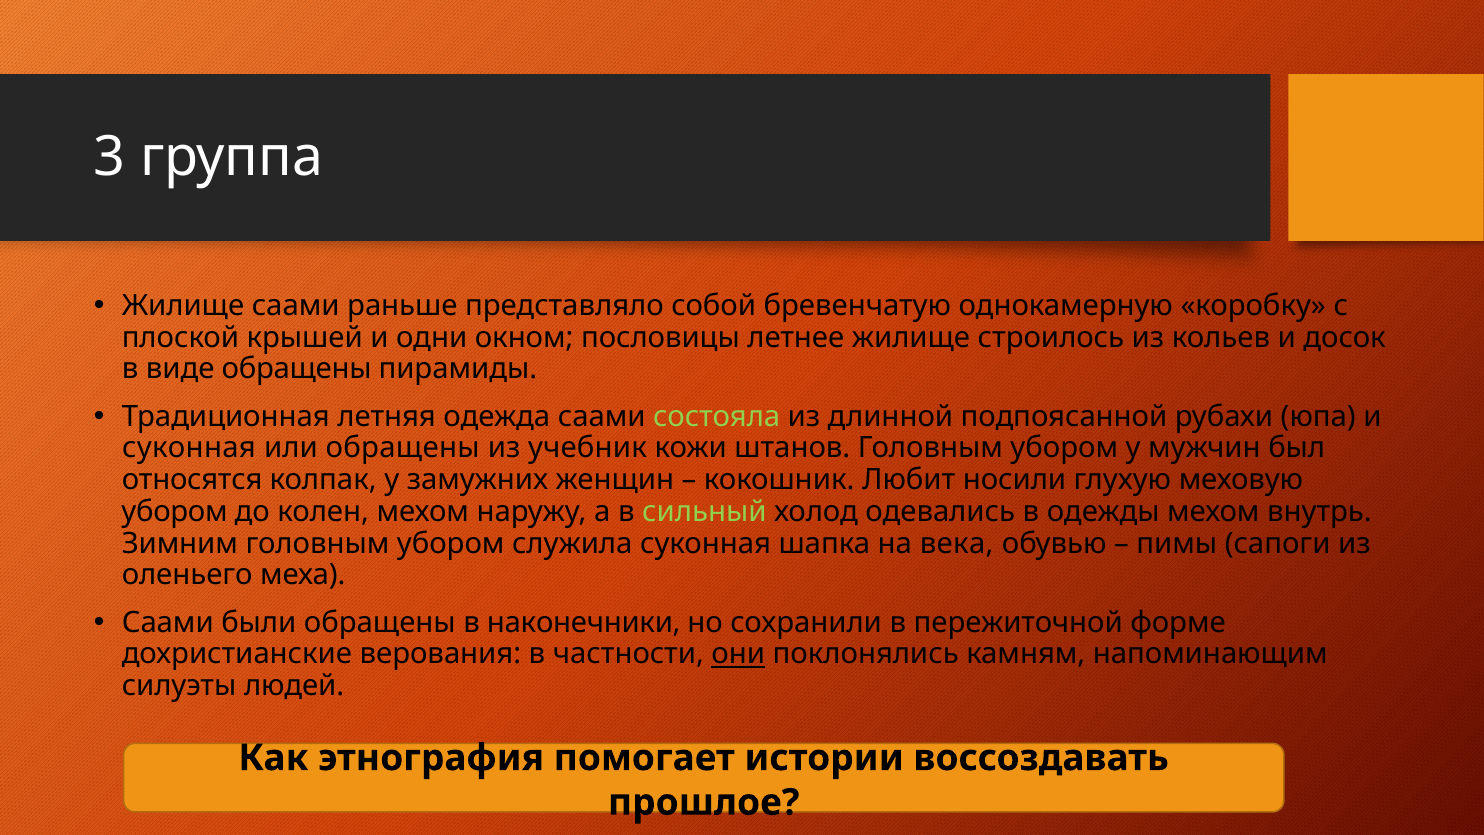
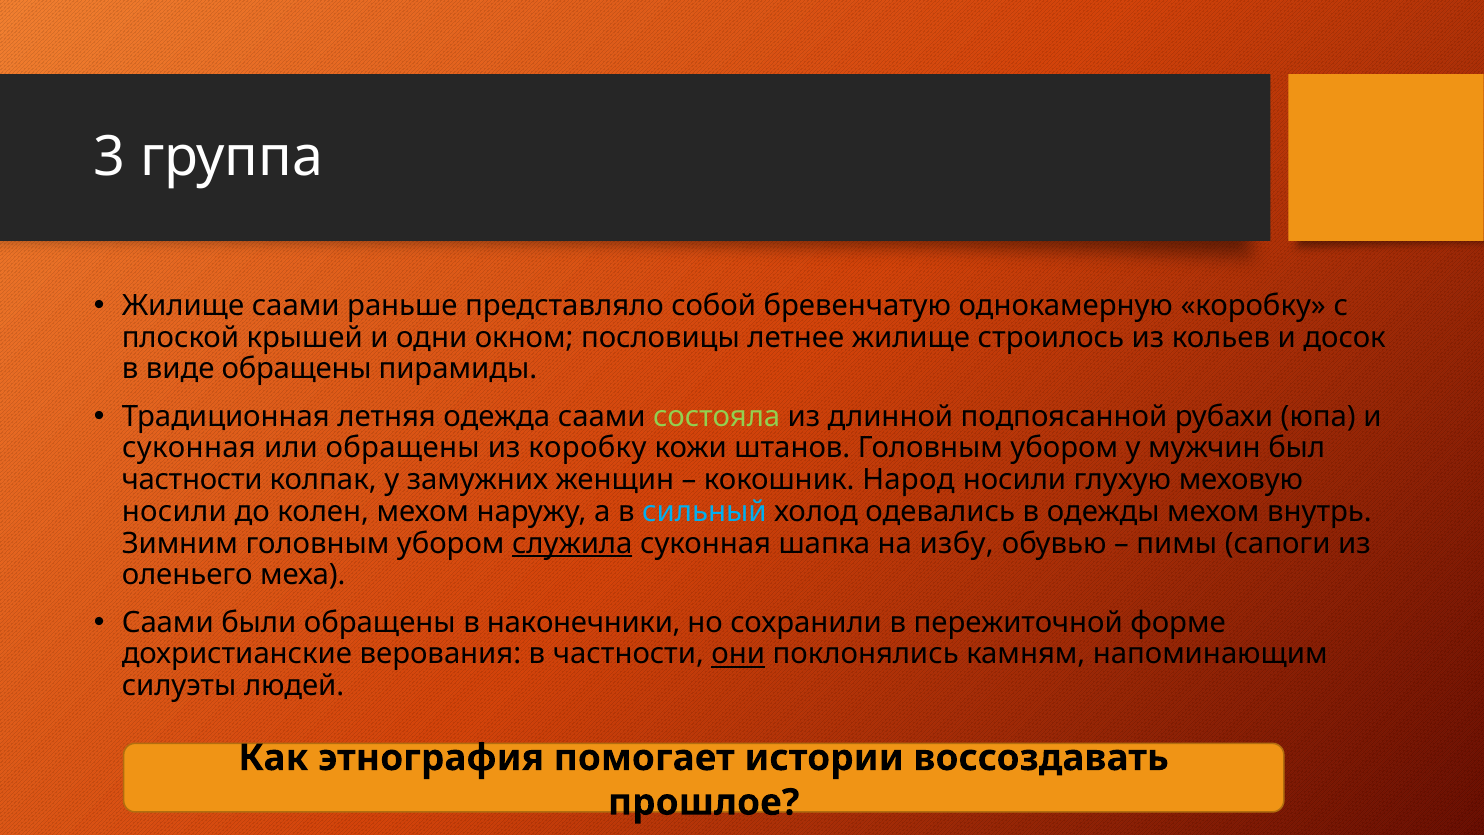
из учебник: учебник -> коробку
относятся at (192, 480): относятся -> частности
Любит: Любит -> Народ
убором at (175, 511): убором -> носили
сильный colour: light green -> light blue
служила underline: none -> present
века: века -> избу
